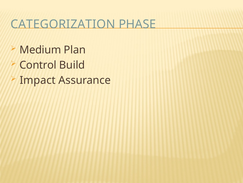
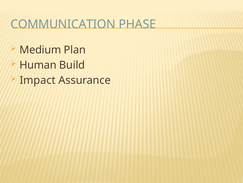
CATEGORIZATION: CATEGORIZATION -> COMMUNICATION
Control: Control -> Human
